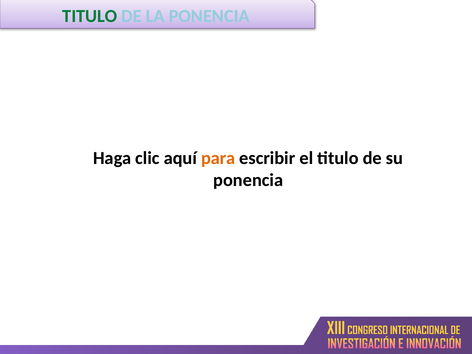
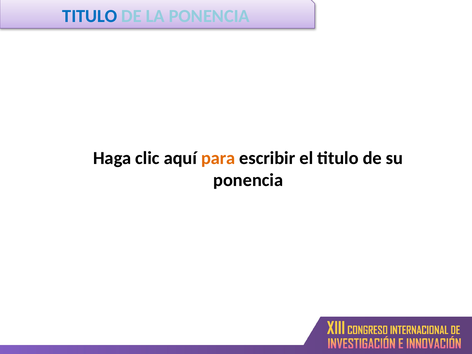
TITULO at (90, 16) colour: green -> blue
